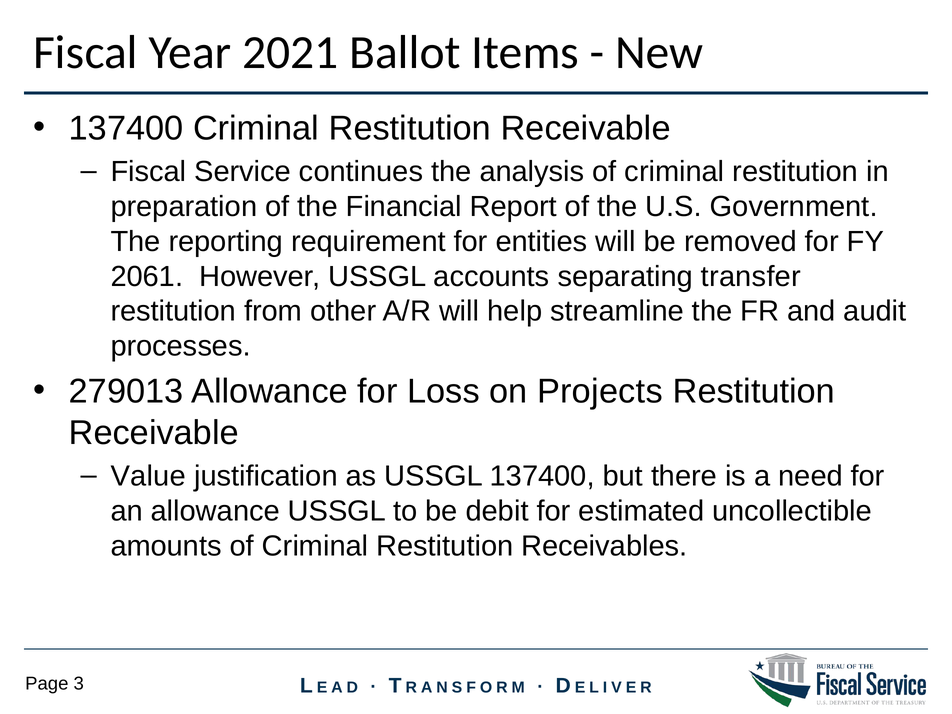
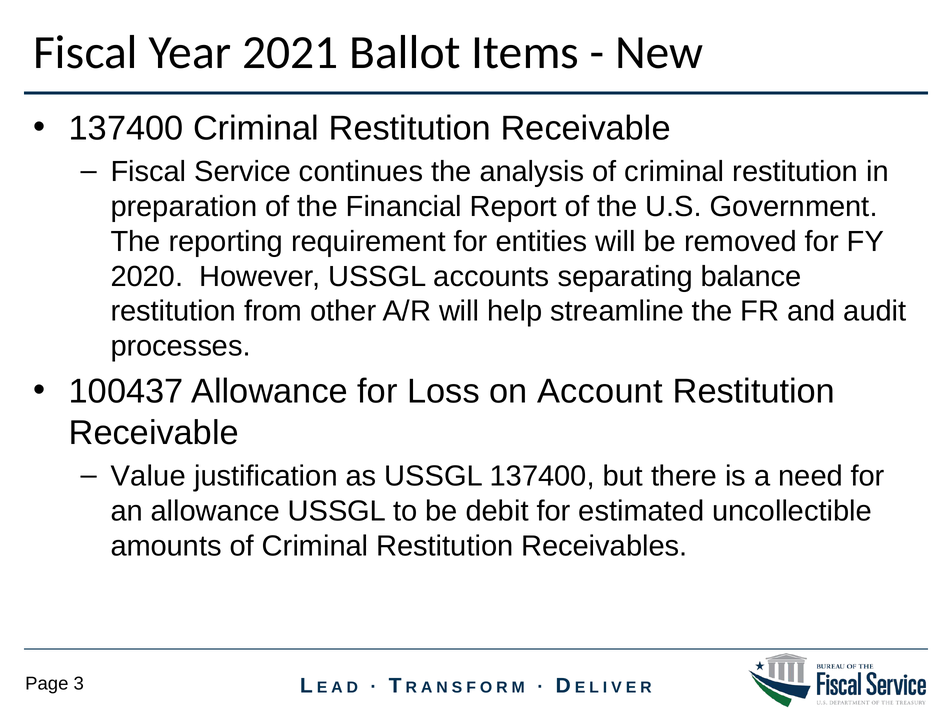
2061: 2061 -> 2020
transfer: transfer -> balance
279013: 279013 -> 100437
Projects: Projects -> Account
